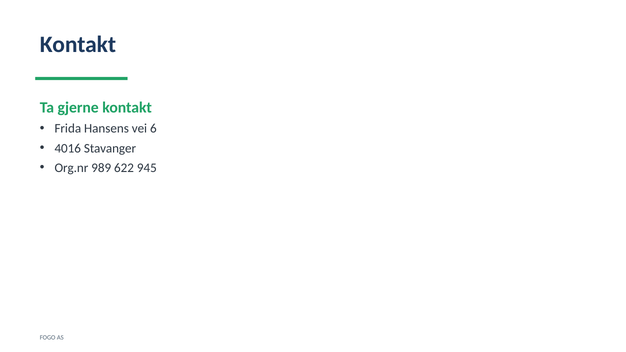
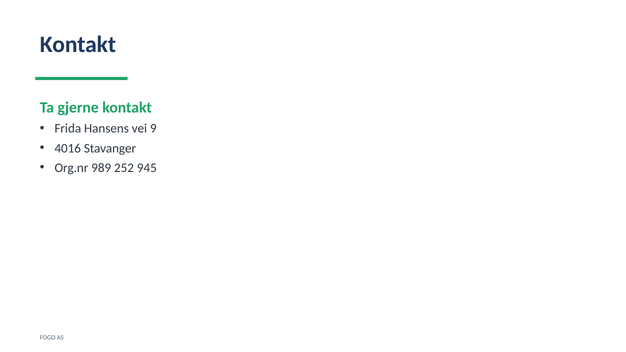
6: 6 -> 9
622: 622 -> 252
